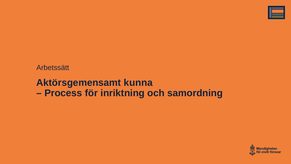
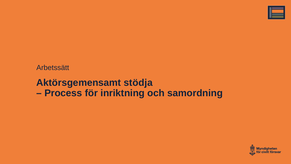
kunna: kunna -> stödja
